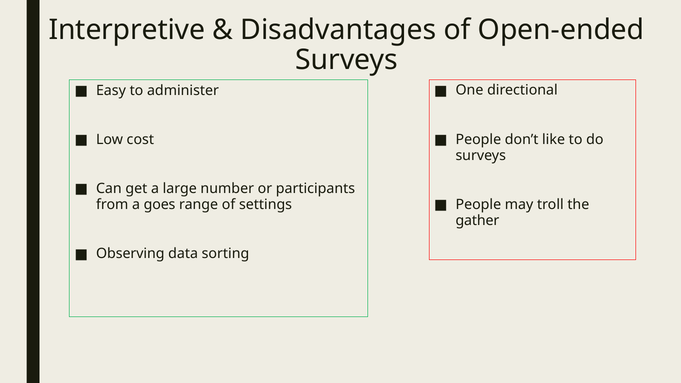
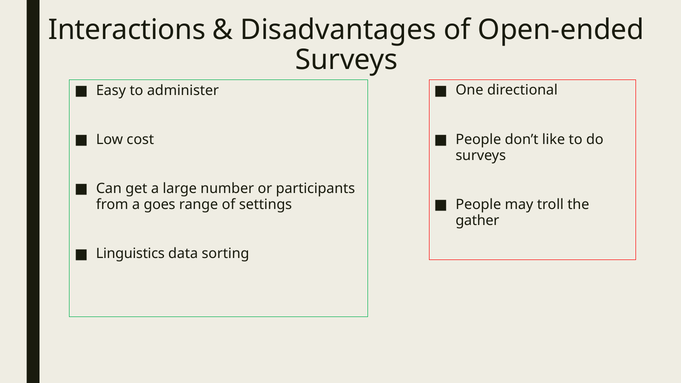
Interpretive: Interpretive -> Interactions
Observing: Observing -> Linguistics
